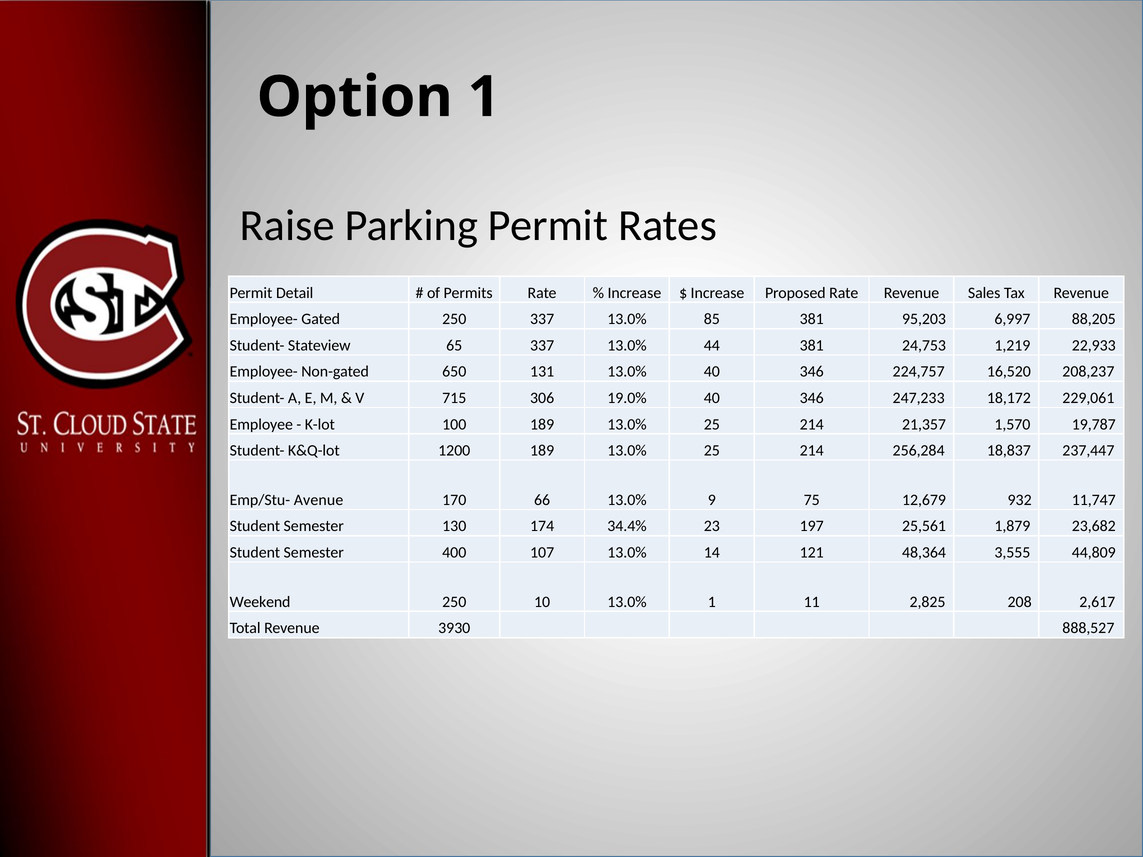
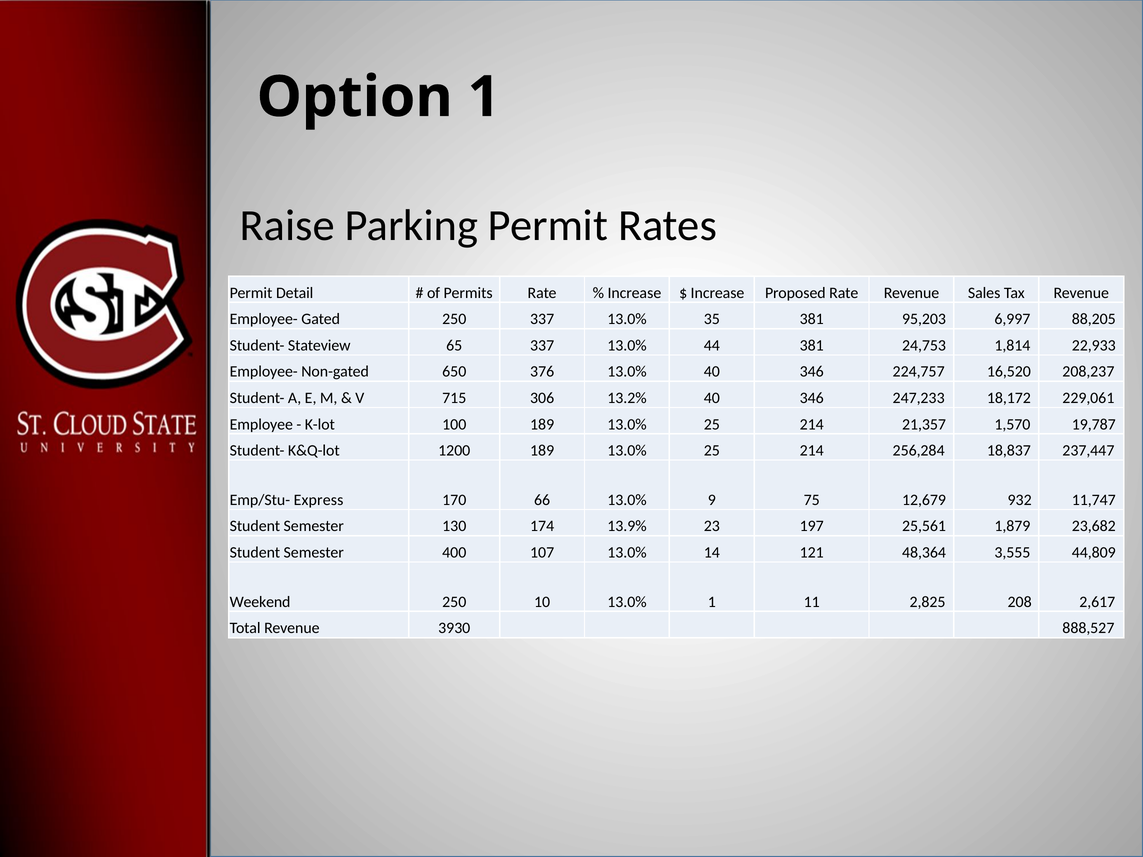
85: 85 -> 35
1,219: 1,219 -> 1,814
131: 131 -> 376
19.0%: 19.0% -> 13.2%
Avenue: Avenue -> Express
34.4%: 34.4% -> 13.9%
